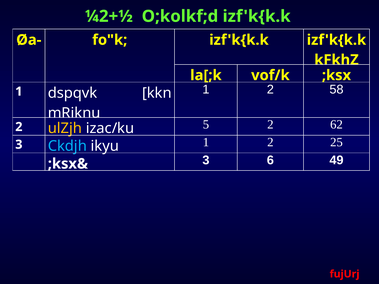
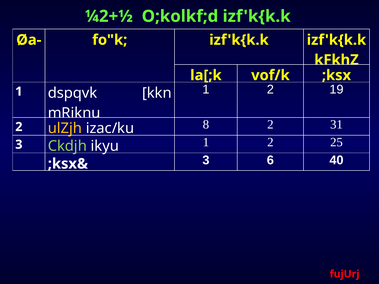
58: 58 -> 19
5: 5 -> 8
62: 62 -> 31
Ckdjh colour: light blue -> light green
49: 49 -> 40
